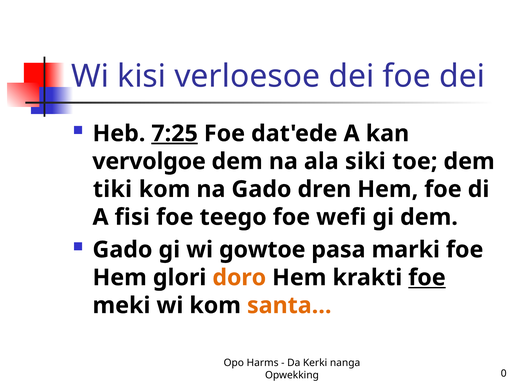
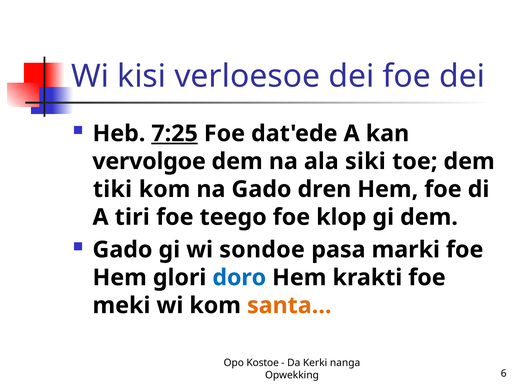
fisi: fisi -> tiri
wefi: wefi -> klop
gowtoe: gowtoe -> sondoe
doro colour: orange -> blue
foe at (427, 278) underline: present -> none
Harms: Harms -> Kostoe
0: 0 -> 6
